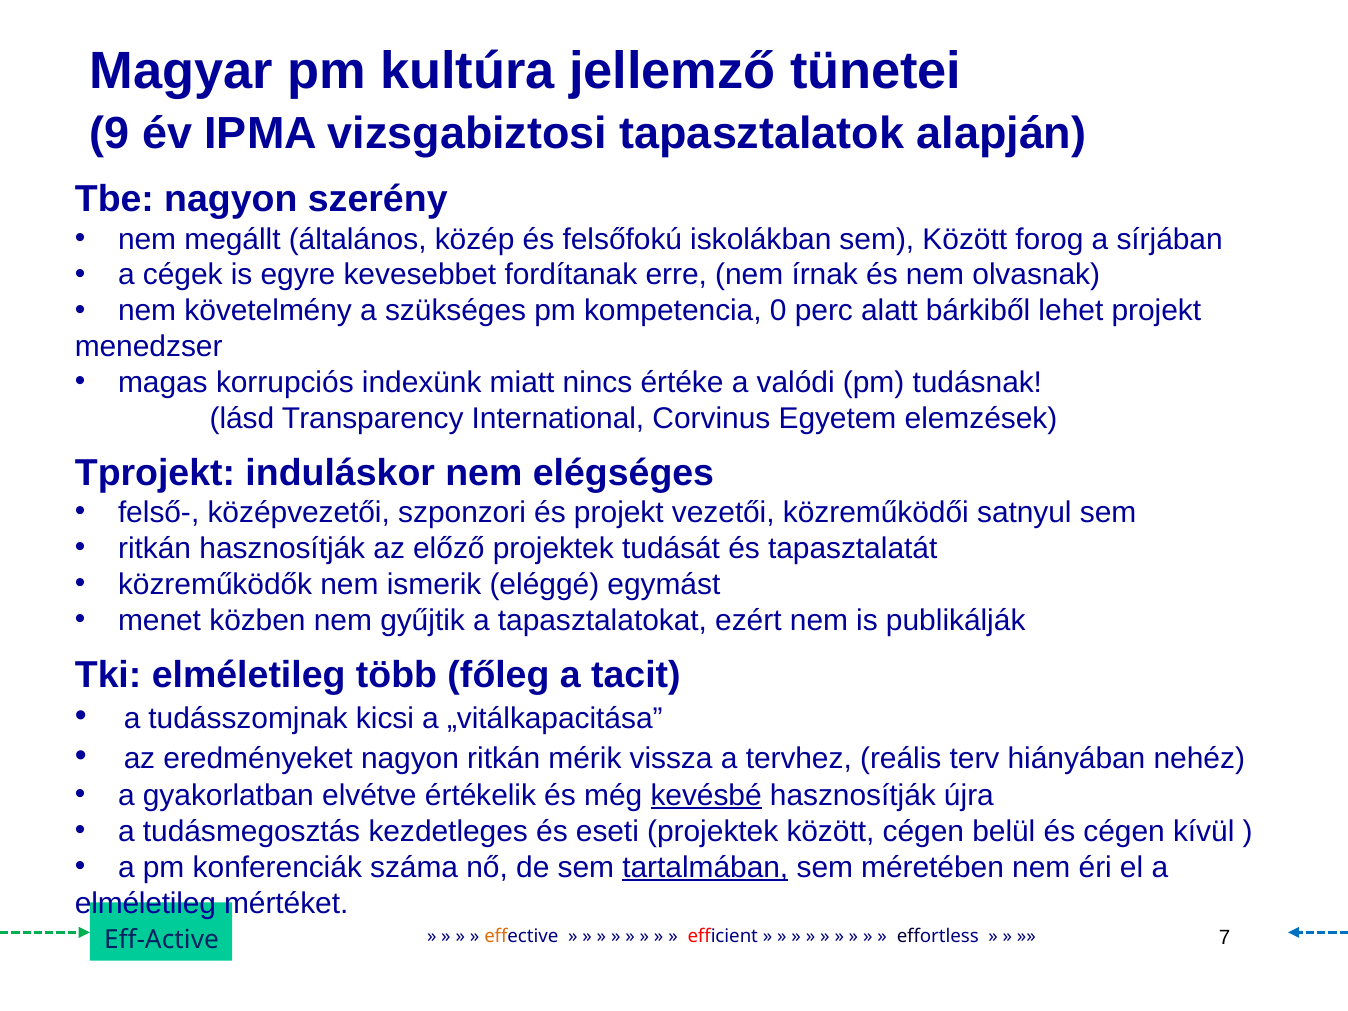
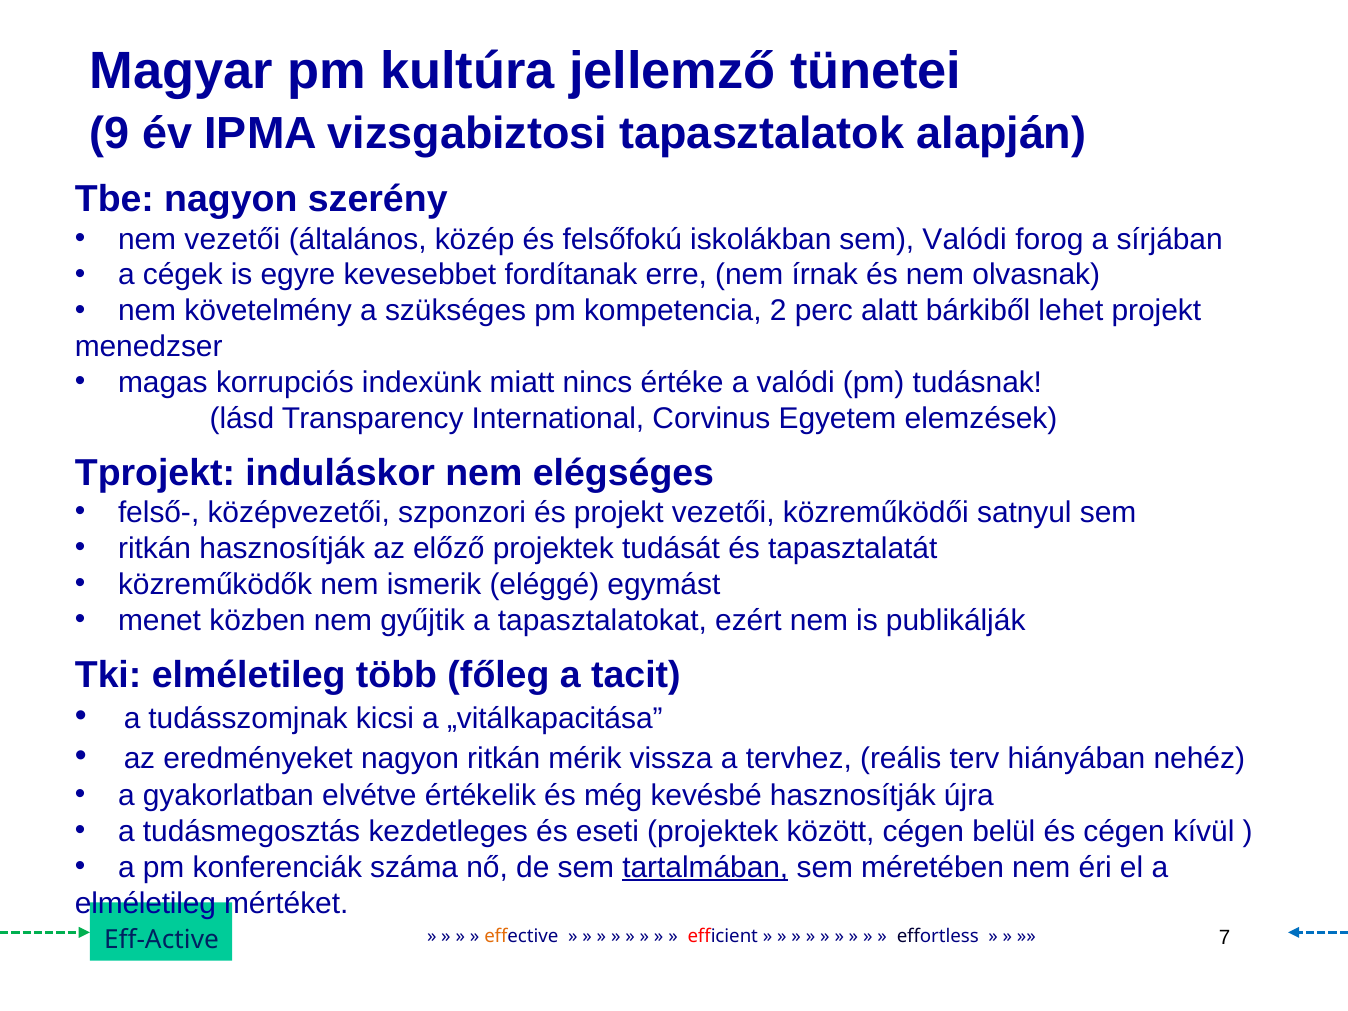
nem megállt: megállt -> vezetői
sem Között: Között -> Valódi
0: 0 -> 2
kevésbé underline: present -> none
